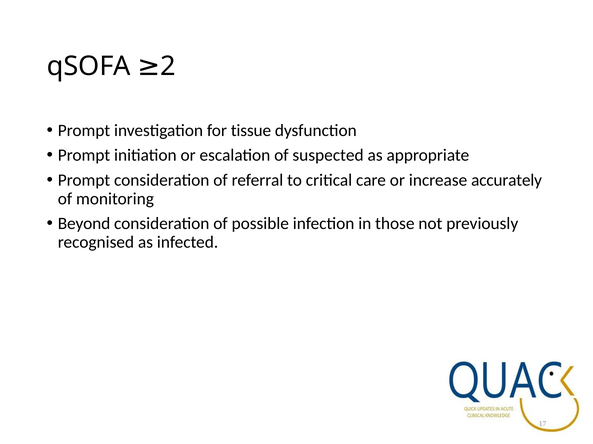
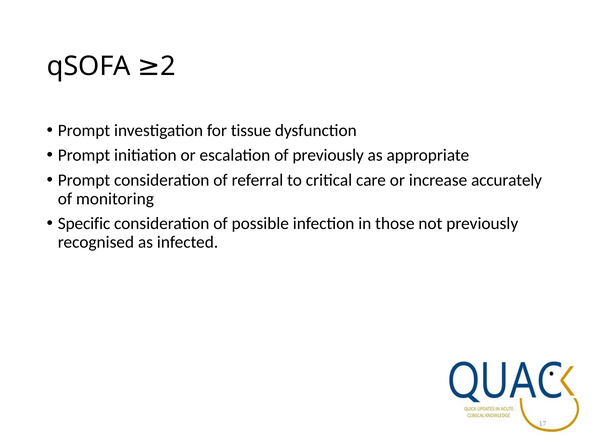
of suspected: suspected -> previously
Beyond: Beyond -> Specific
